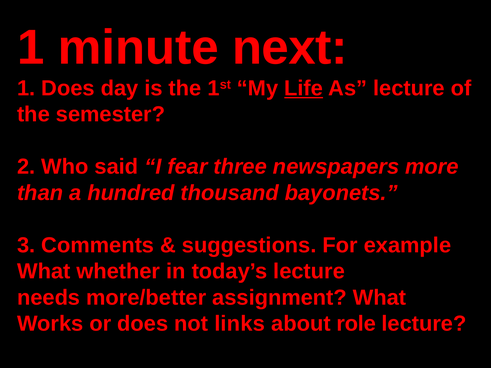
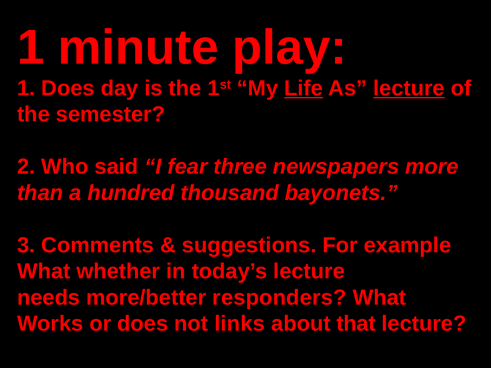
next: next -> play
lecture at (409, 88) underline: none -> present
assignment: assignment -> responders
role: role -> that
